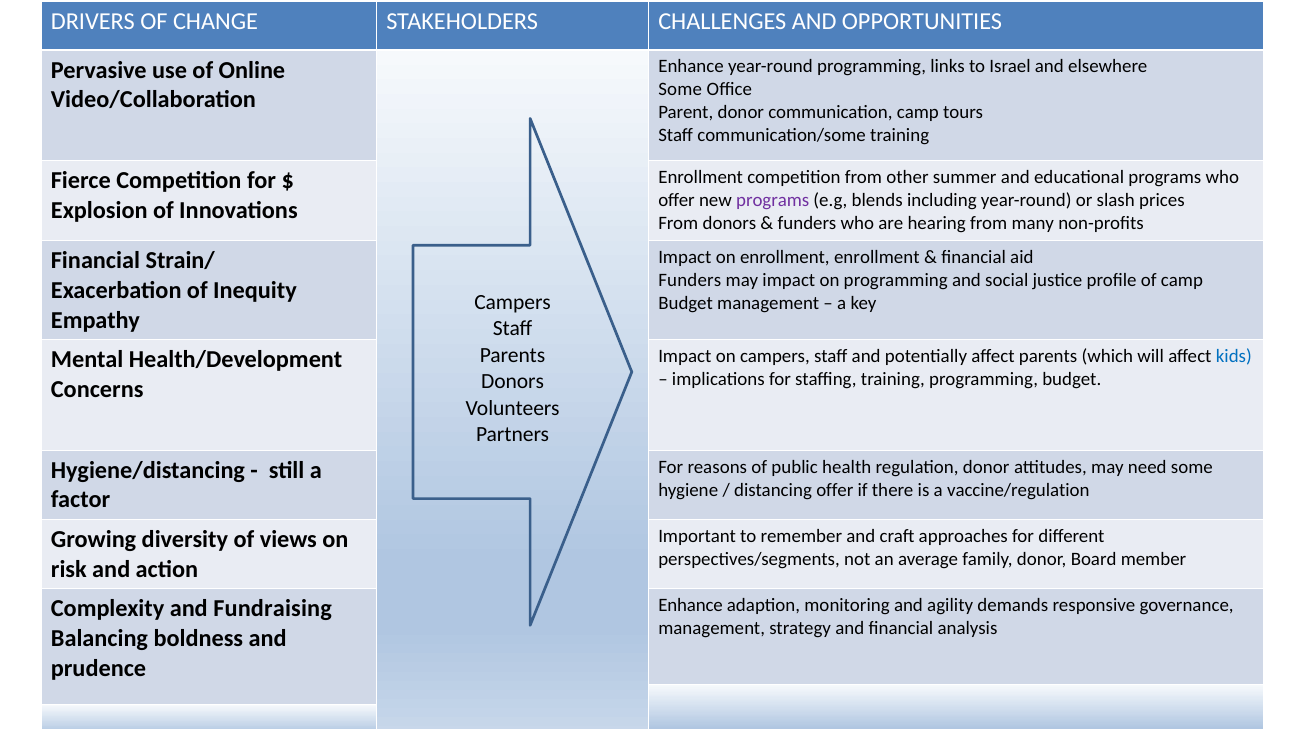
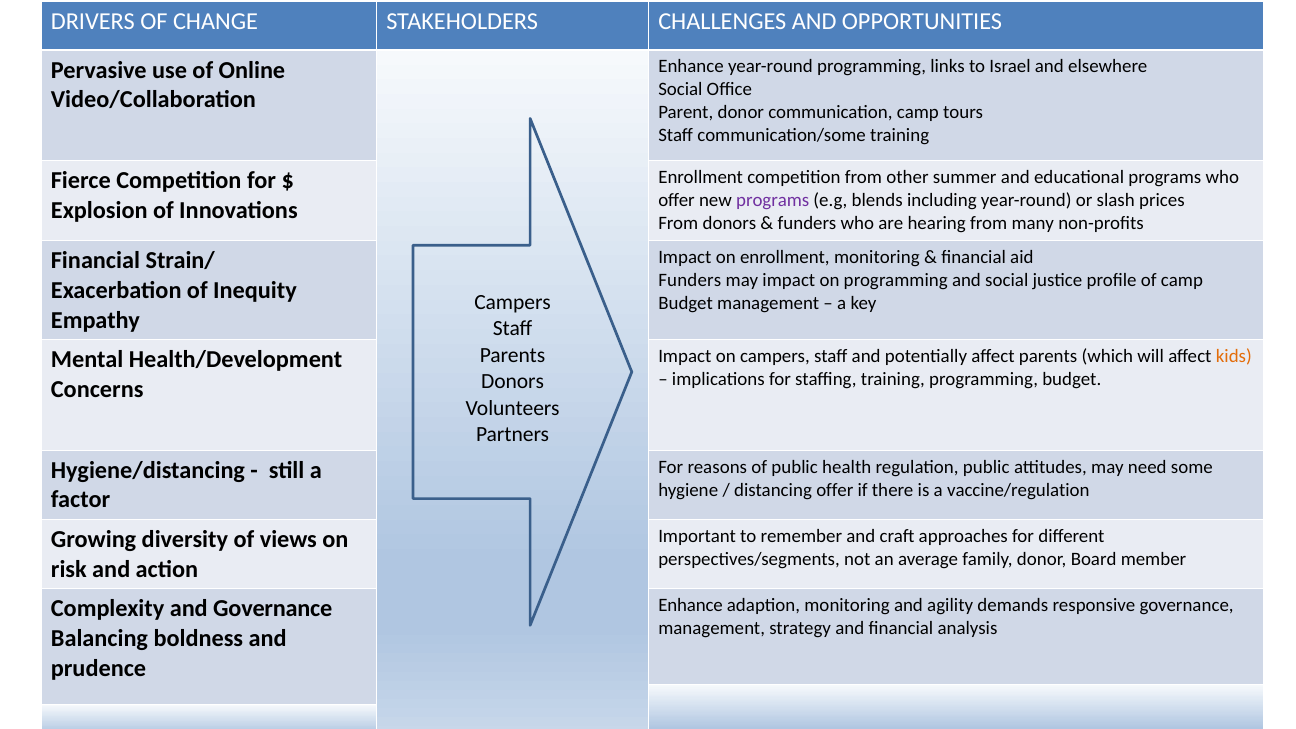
Some at (680, 90): Some -> Social
enrollment enrollment: enrollment -> monitoring
kids colour: blue -> orange
regulation donor: donor -> public
and Fundraising: Fundraising -> Governance
